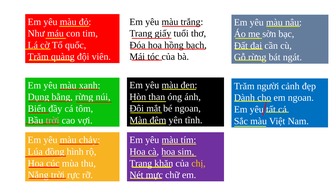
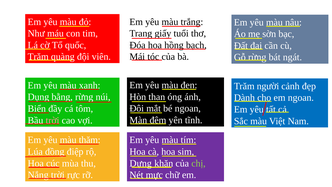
chảy: chảy -> thăm
hình: hình -> điệp
Trang at (141, 163): Trang -> Dựng
chị colour: yellow -> light green
